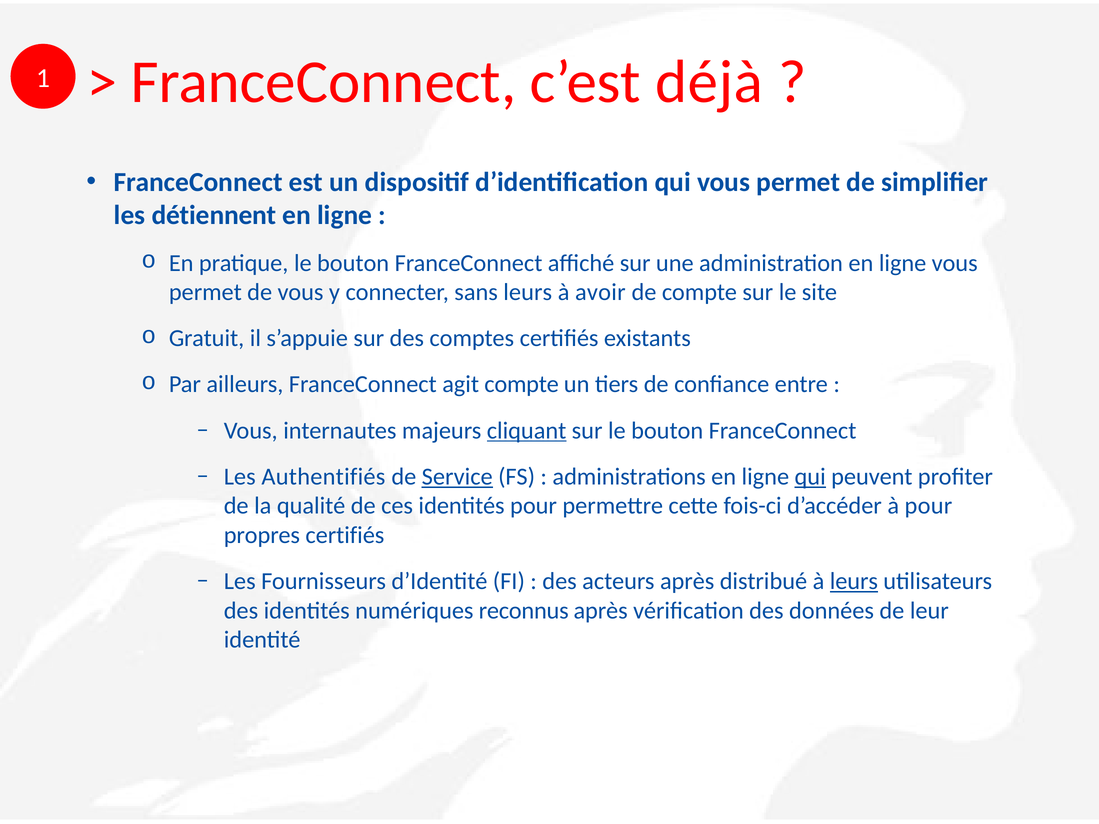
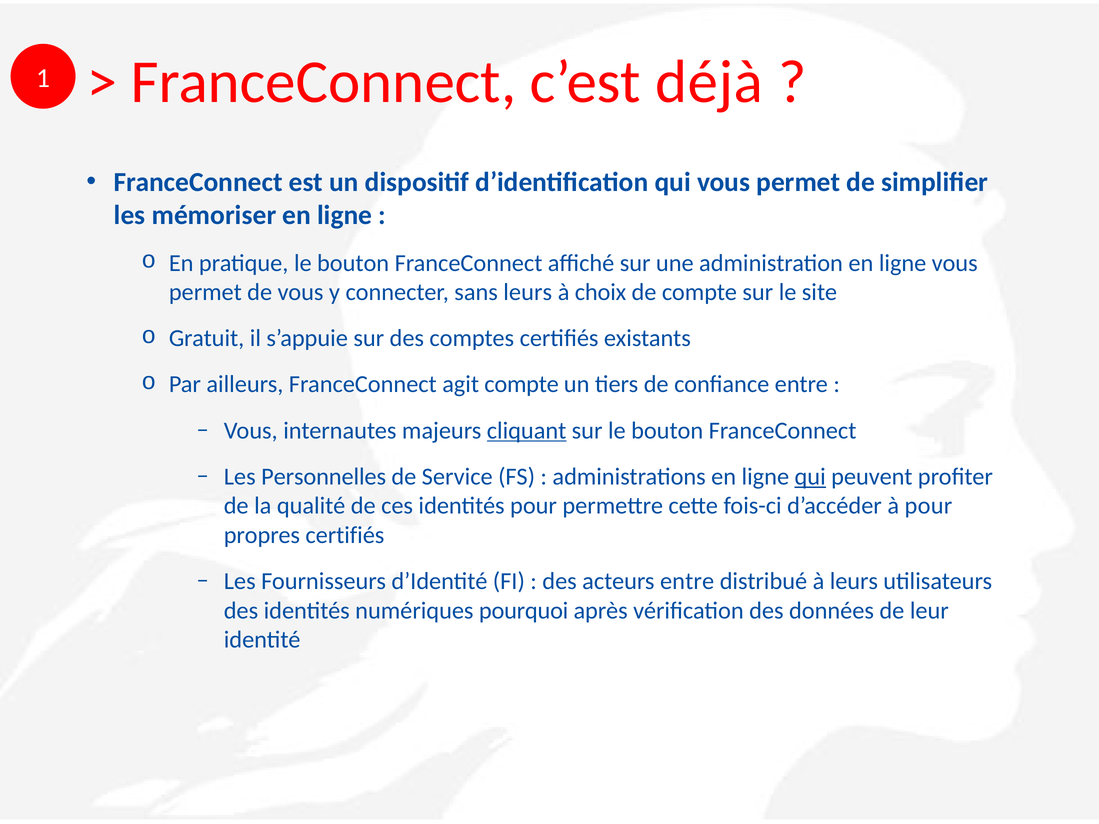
détiennent: détiennent -> mémoriser
avoir: avoir -> choix
Authentifiés: Authentifiés -> Personnelles
Service underline: present -> none
acteurs après: après -> entre
leurs at (854, 581) underline: present -> none
reconnus: reconnus -> pourquoi
